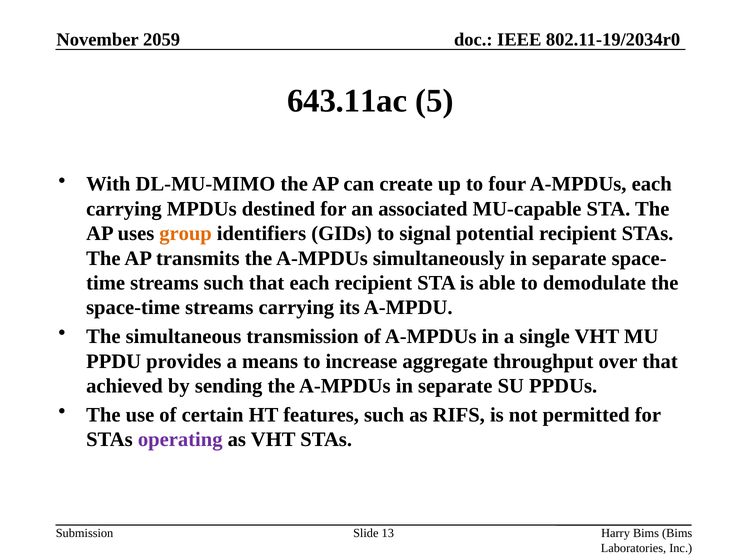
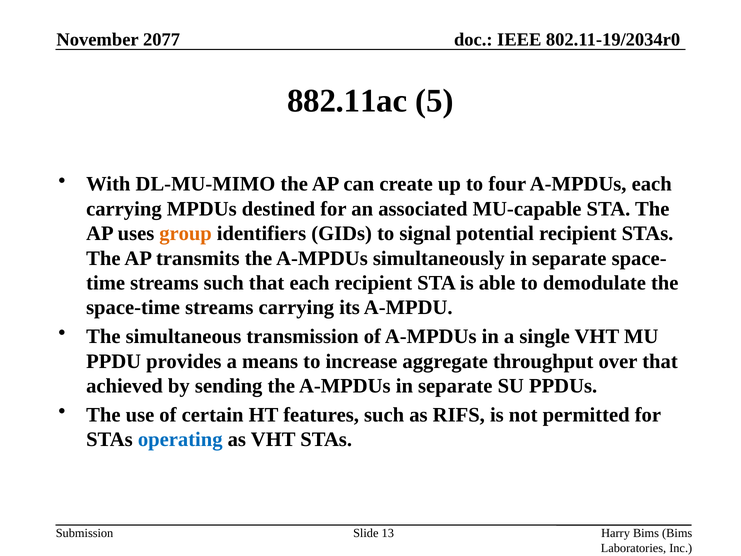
2059: 2059 -> 2077
643.11ac: 643.11ac -> 882.11ac
operating colour: purple -> blue
